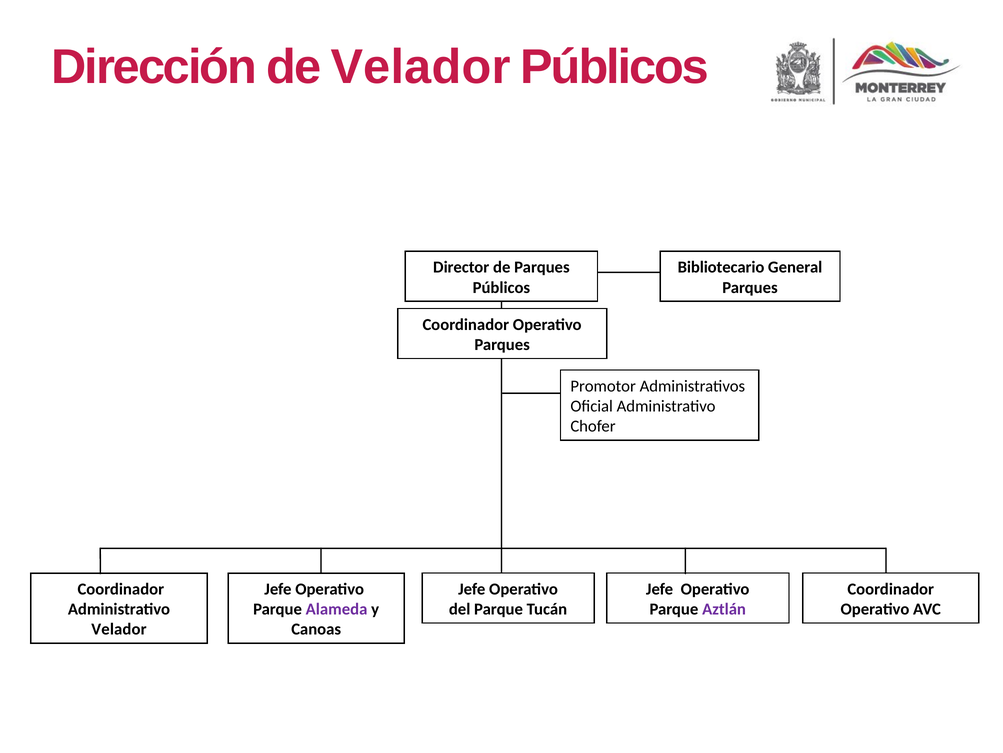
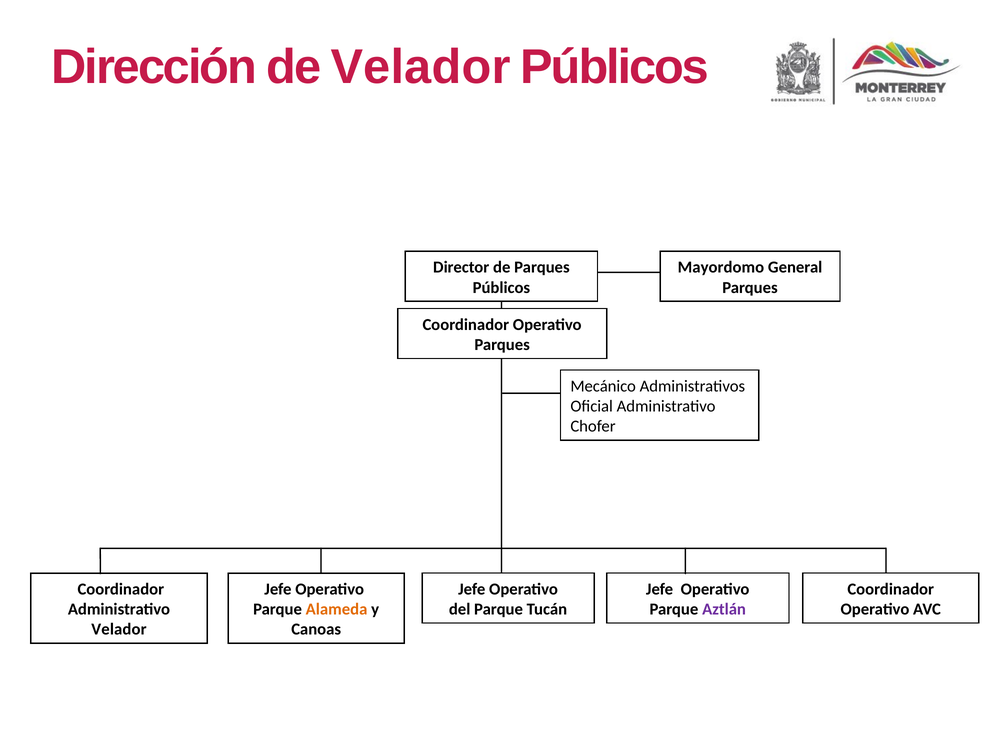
Bibliotecario: Bibliotecario -> Mayordomo
Promotor: Promotor -> Mecánico
Alameda colour: purple -> orange
